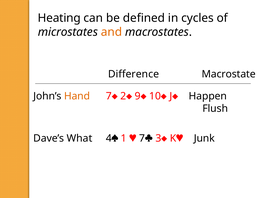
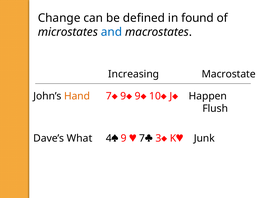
Heating: Heating -> Change
cycles: cycles -> found
and colour: orange -> blue
Difference: Difference -> Increasing
2 at (123, 96): 2 -> 9
1 at (124, 138): 1 -> 9
